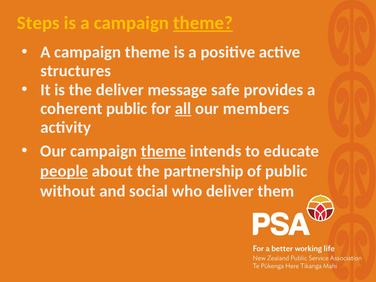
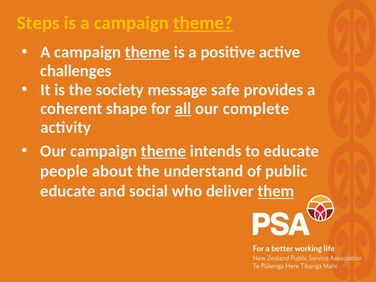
theme at (148, 52) underline: none -> present
structures: structures -> challenges
the deliver: deliver -> society
coherent public: public -> shape
members: members -> complete
people underline: present -> none
partnership: partnership -> understand
without at (68, 191): without -> educate
them underline: none -> present
